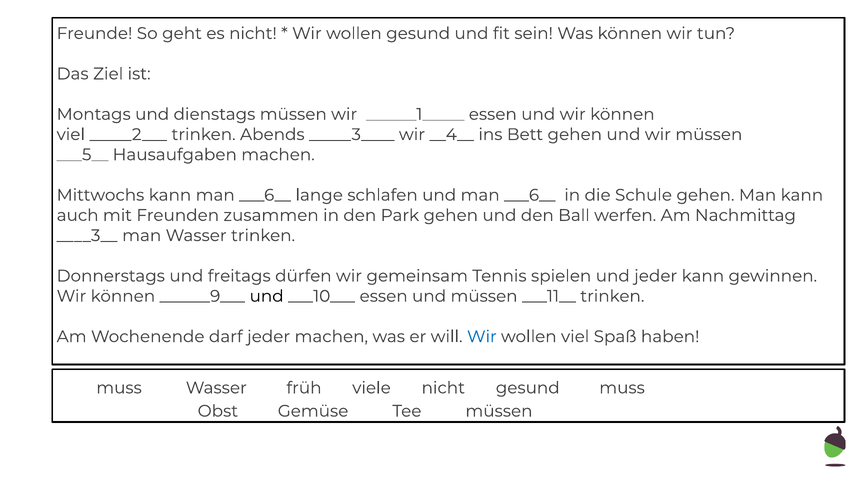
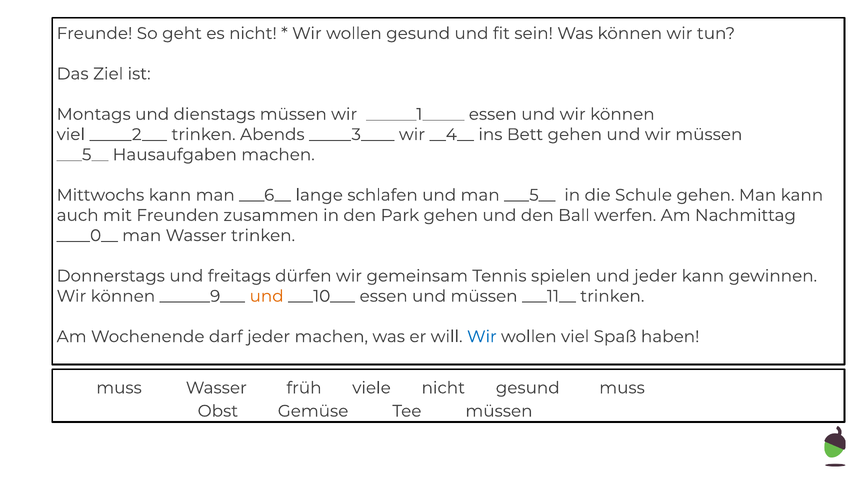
und man ___6__: ___6__ -> ___5__
____3__: ____3__ -> ____0__
und at (267, 296) colour: black -> orange
